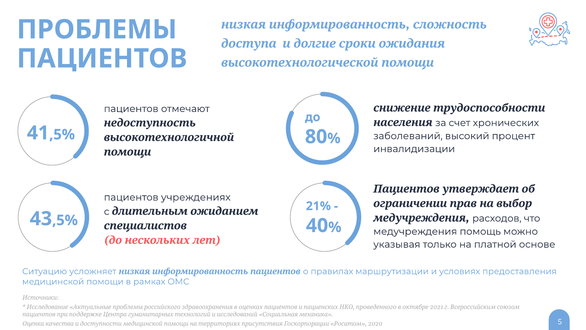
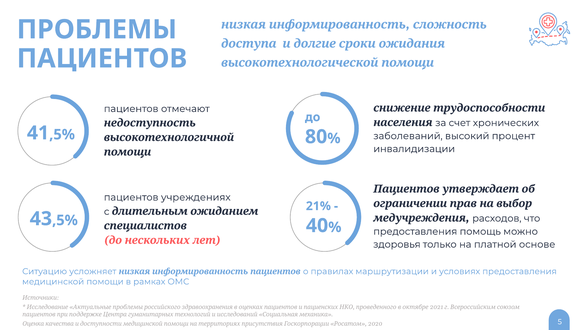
медучреждения at (415, 231): медучреждения -> предоставления
указывая: указывая -> здоровья
